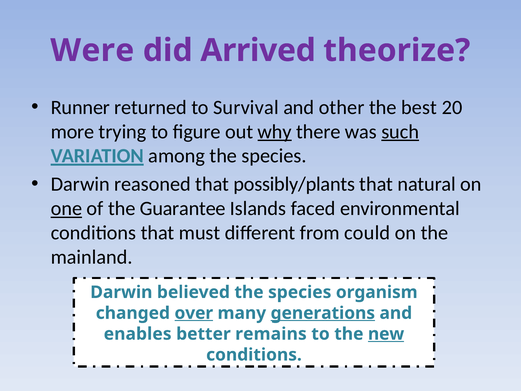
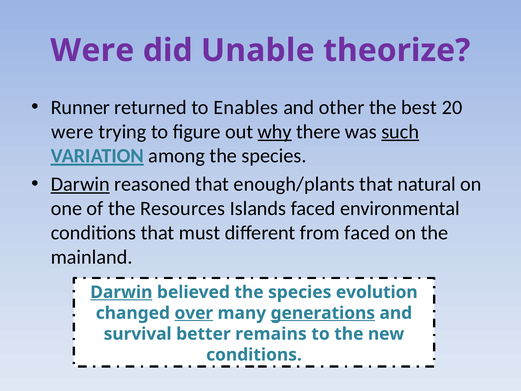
Arrived: Arrived -> Unable
Survival: Survival -> Enables
more at (73, 132): more -> were
Darwin at (80, 184) underline: none -> present
possibly/plants: possibly/plants -> enough/plants
one underline: present -> none
Guarantee: Guarantee -> Resources
from could: could -> faced
Darwin at (121, 292) underline: none -> present
organism: organism -> evolution
enables: enables -> survival
new underline: present -> none
